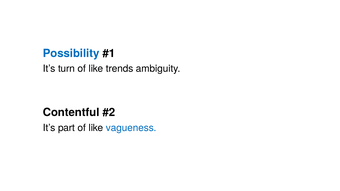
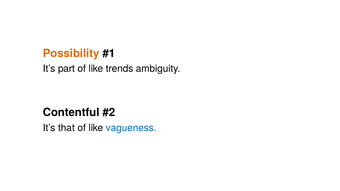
Possibility colour: blue -> orange
turn: turn -> part
part: part -> that
